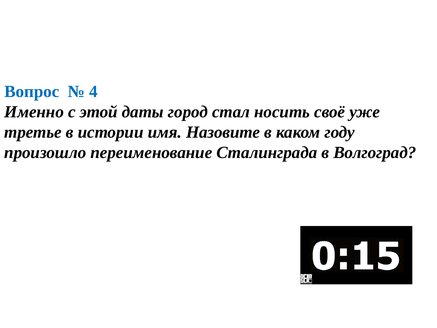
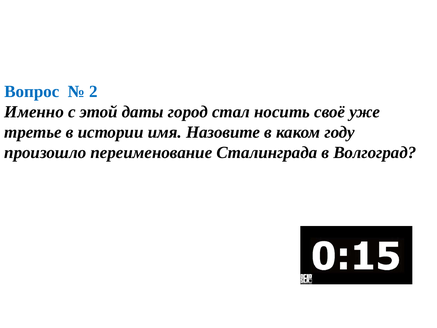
4: 4 -> 2
